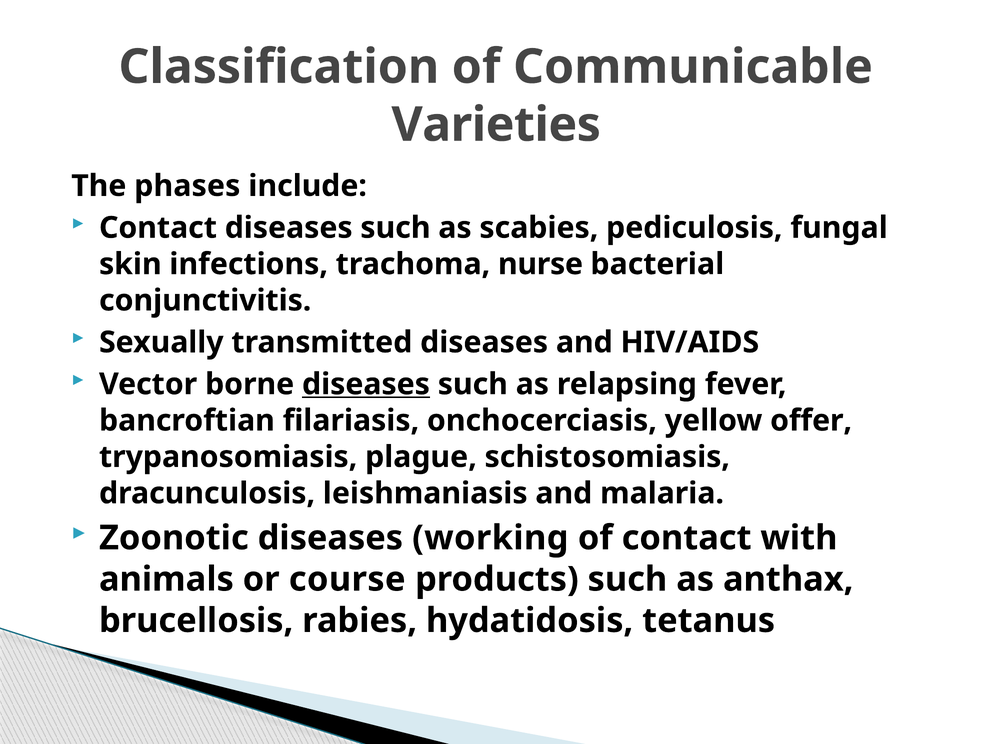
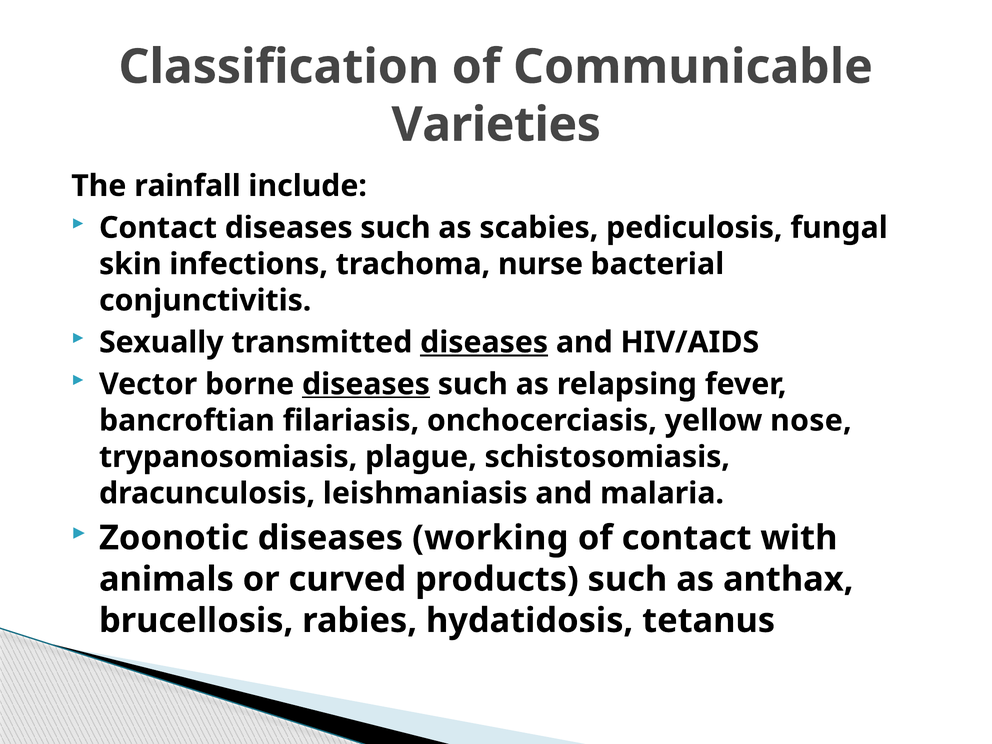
phases: phases -> rainfall
diseases at (484, 342) underline: none -> present
offer: offer -> nose
course: course -> curved
